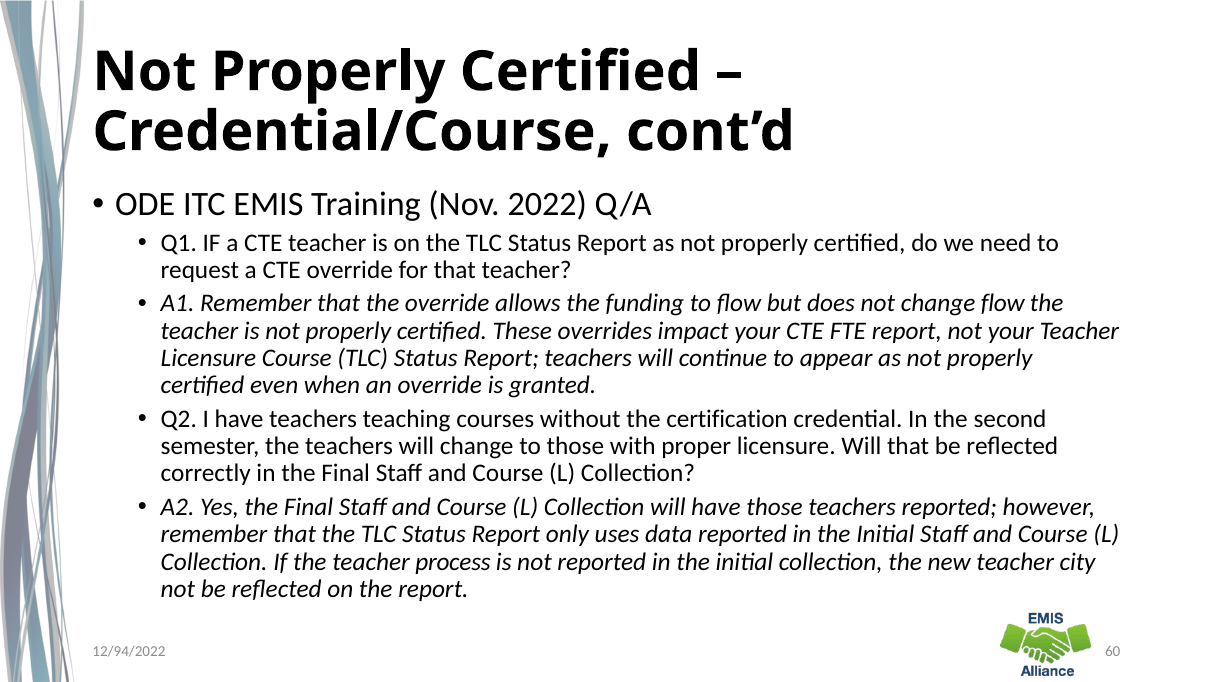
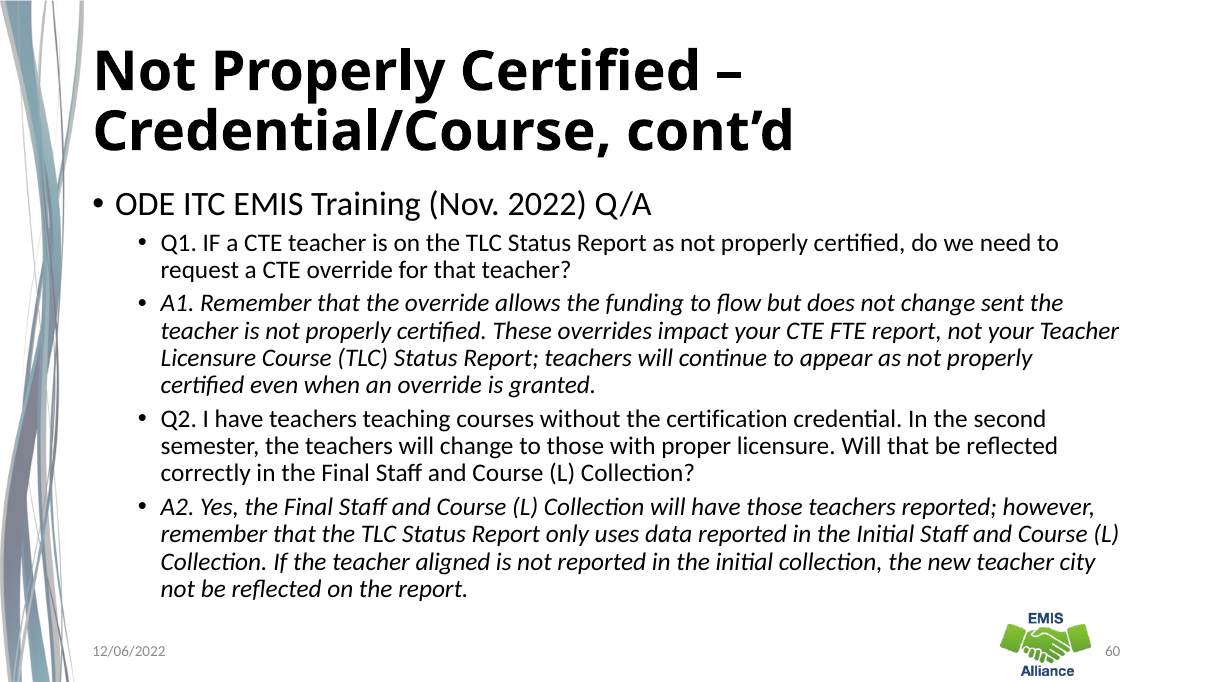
change flow: flow -> sent
process: process -> aligned
12/94/2022: 12/94/2022 -> 12/06/2022
